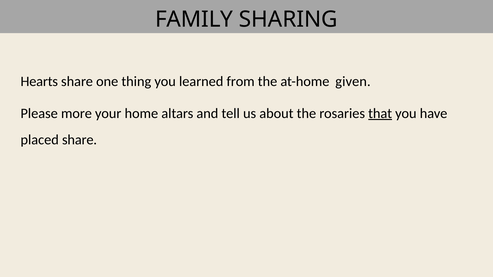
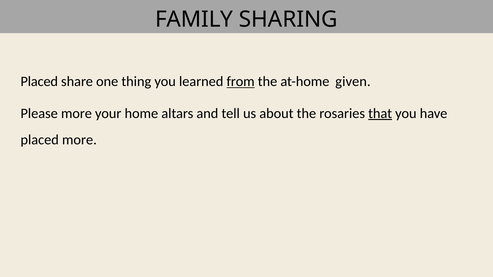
Hearts at (39, 82): Hearts -> Placed
from underline: none -> present
placed share: share -> more
